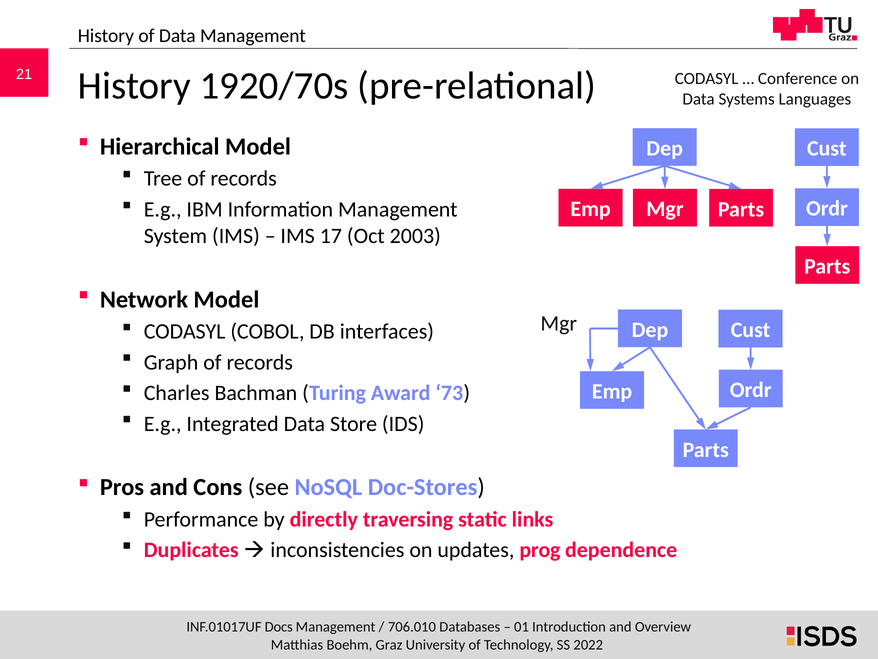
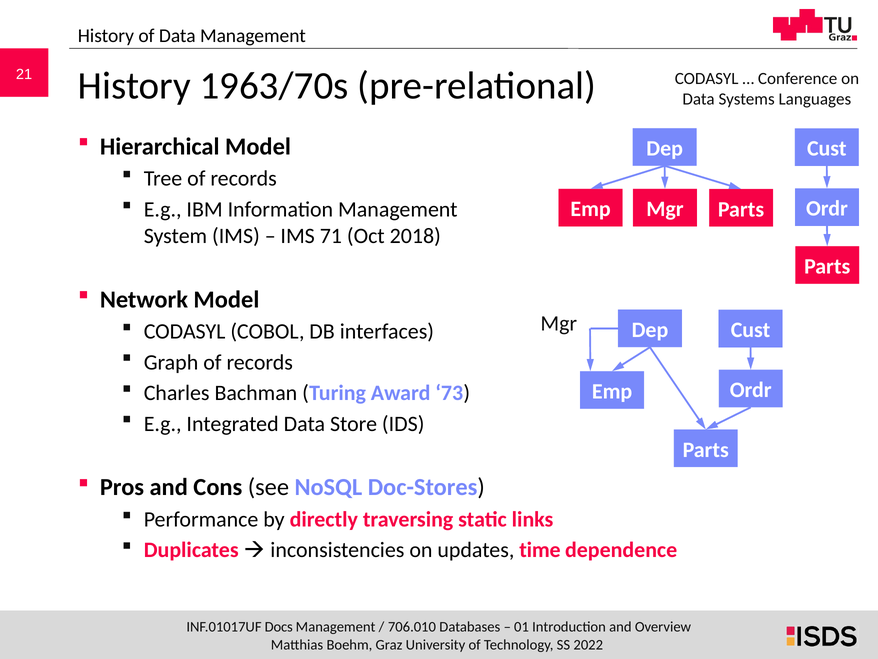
1920/70s: 1920/70s -> 1963/70s
17: 17 -> 71
2003: 2003 -> 2018
prog: prog -> time
